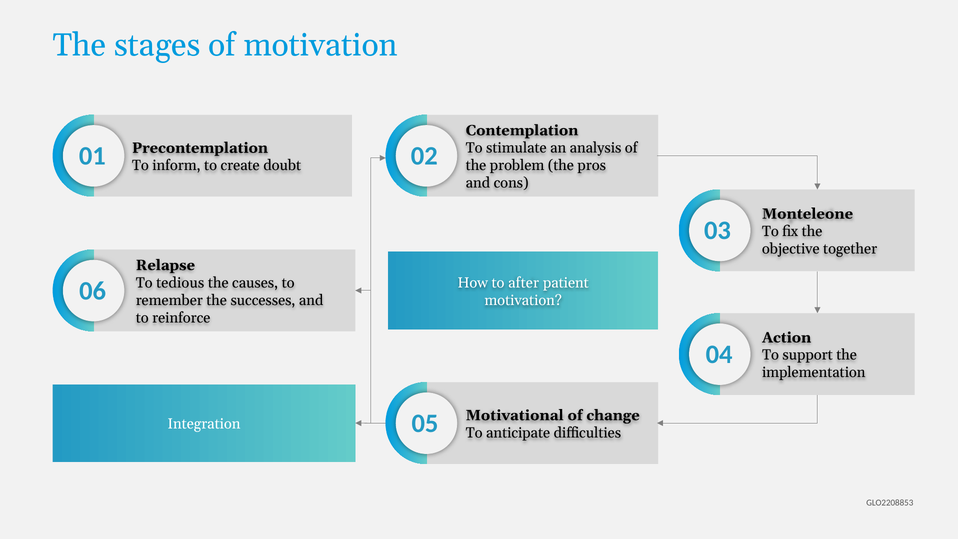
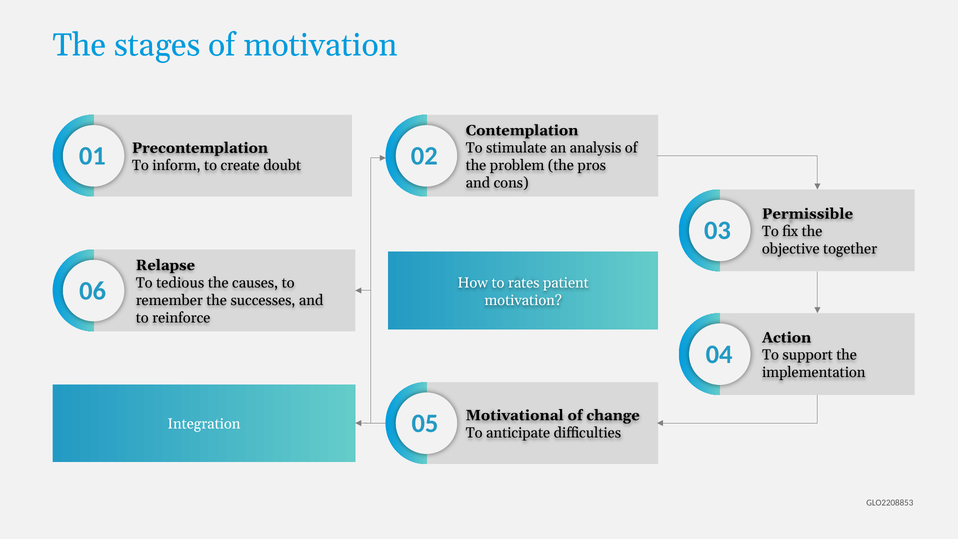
Monteleone: Monteleone -> Permissible
after: after -> rates
